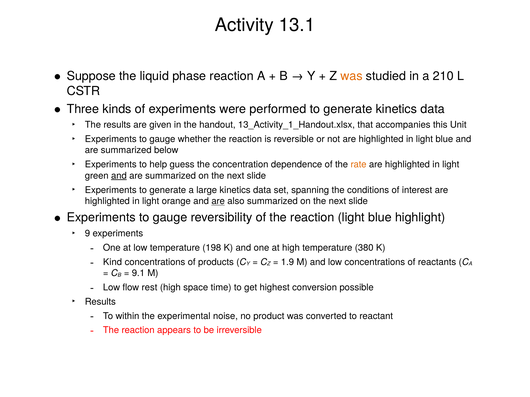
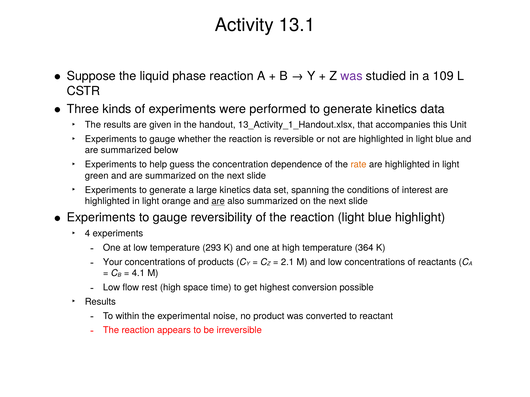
was at (352, 76) colour: orange -> purple
210: 210 -> 109
and at (119, 176) underline: present -> none
9: 9 -> 4
198: 198 -> 293
380: 380 -> 364
Kind: Kind -> Your
1.9: 1.9 -> 2.1
9.1: 9.1 -> 4.1
